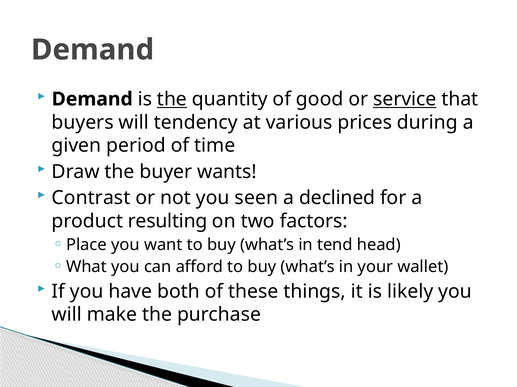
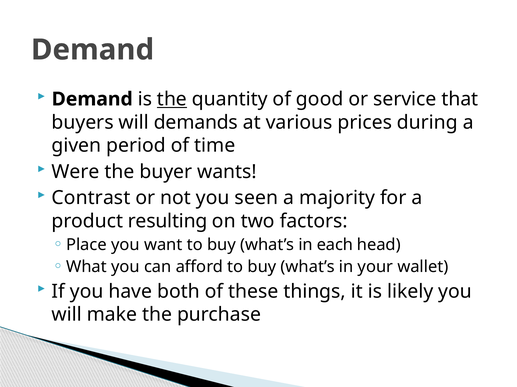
service underline: present -> none
tendency: tendency -> demands
Draw: Draw -> Were
declined: declined -> majority
tend: tend -> each
